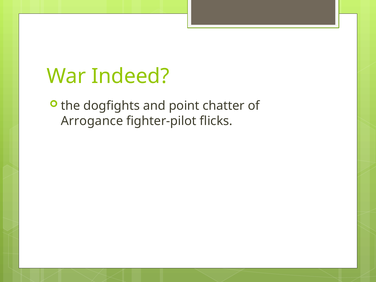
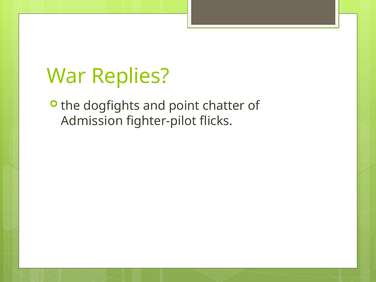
Indeed: Indeed -> Replies
Arrogance: Arrogance -> Admission
